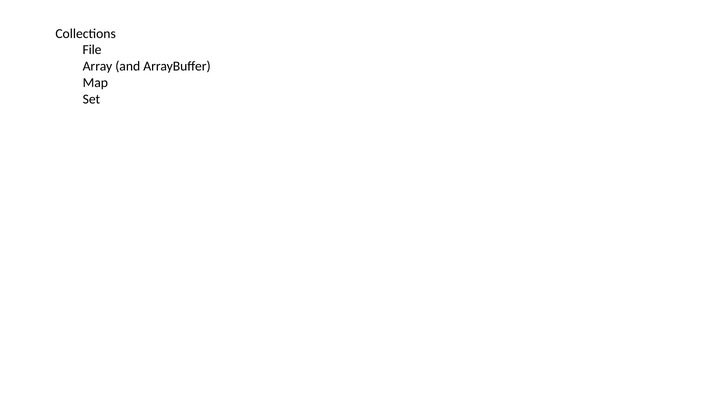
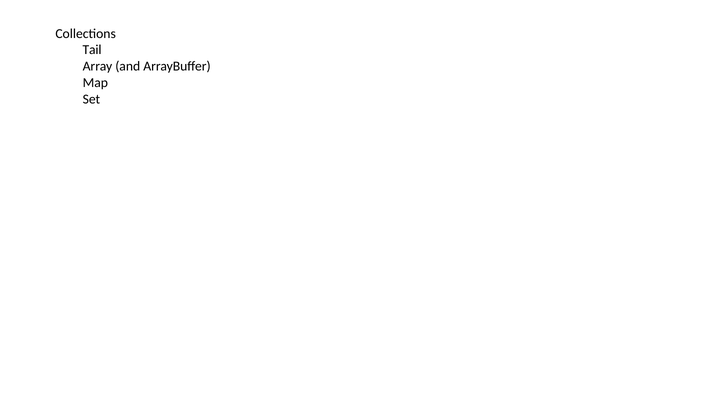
File: File -> Tail
